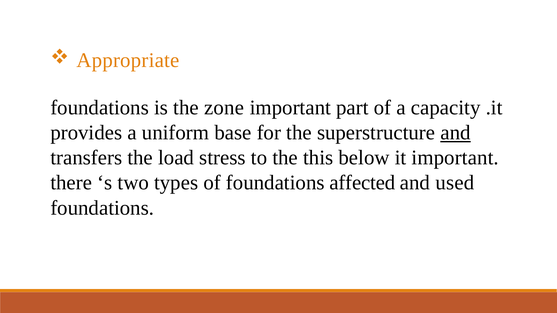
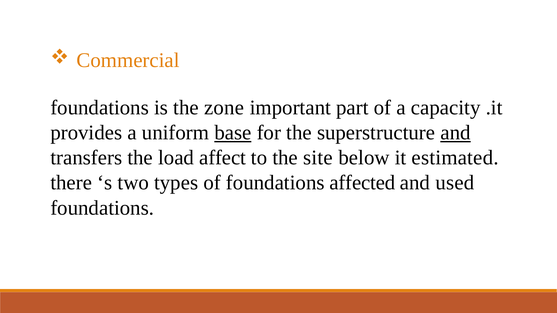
Appropriate: Appropriate -> Commercial
base underline: none -> present
stress: stress -> affect
this: this -> site
it important: important -> estimated
